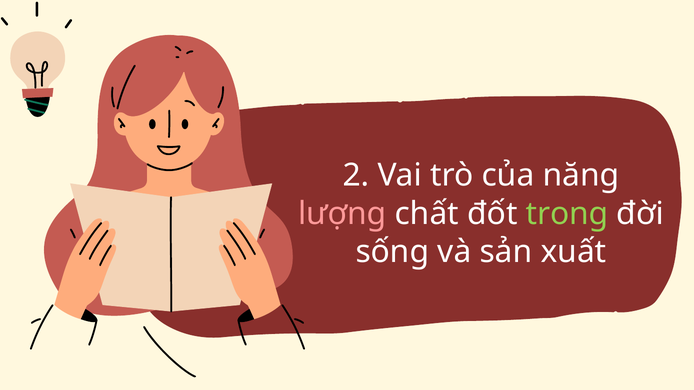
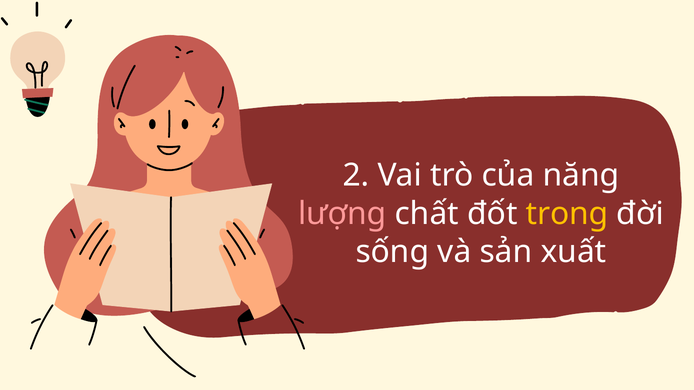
trong colour: light green -> yellow
